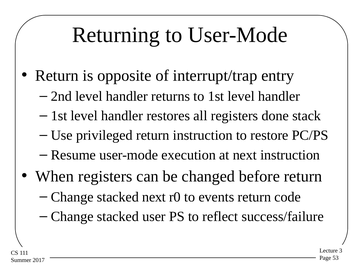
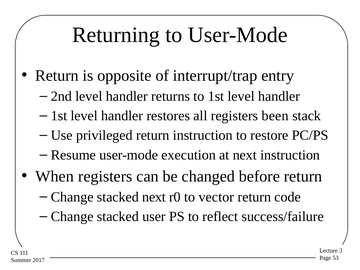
done: done -> been
events: events -> vector
